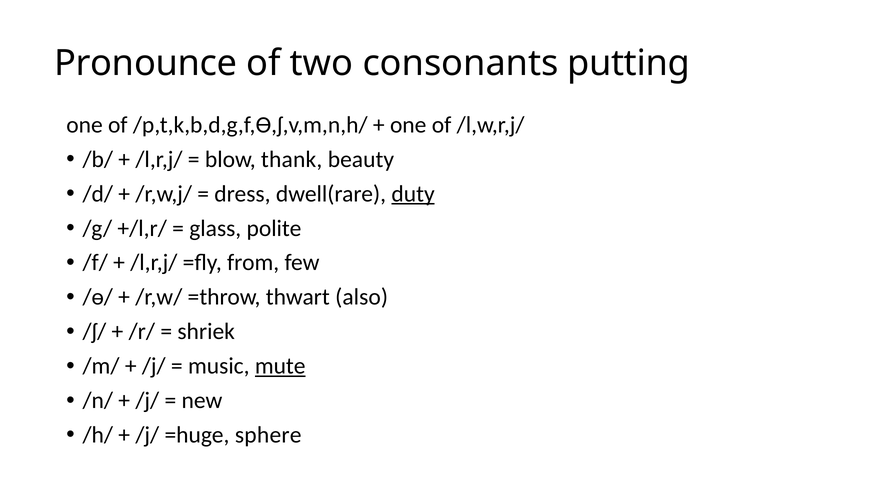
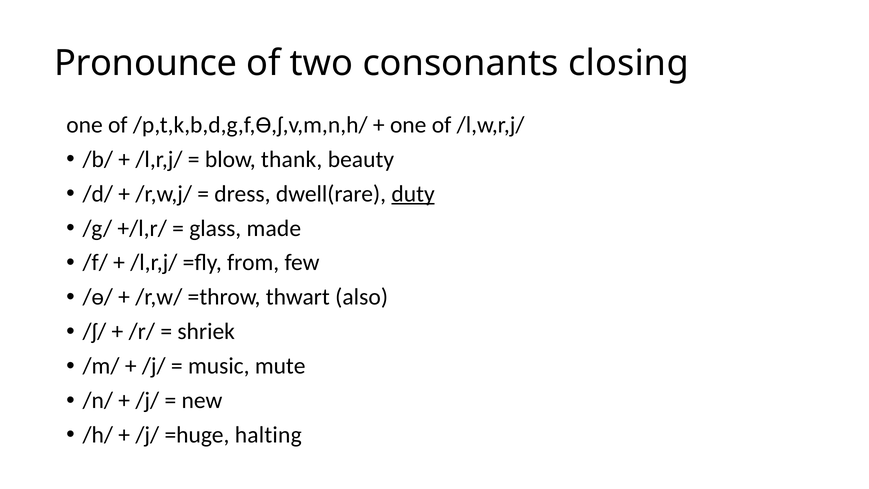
putting: putting -> closing
polite: polite -> made
mute underline: present -> none
sphere: sphere -> halting
